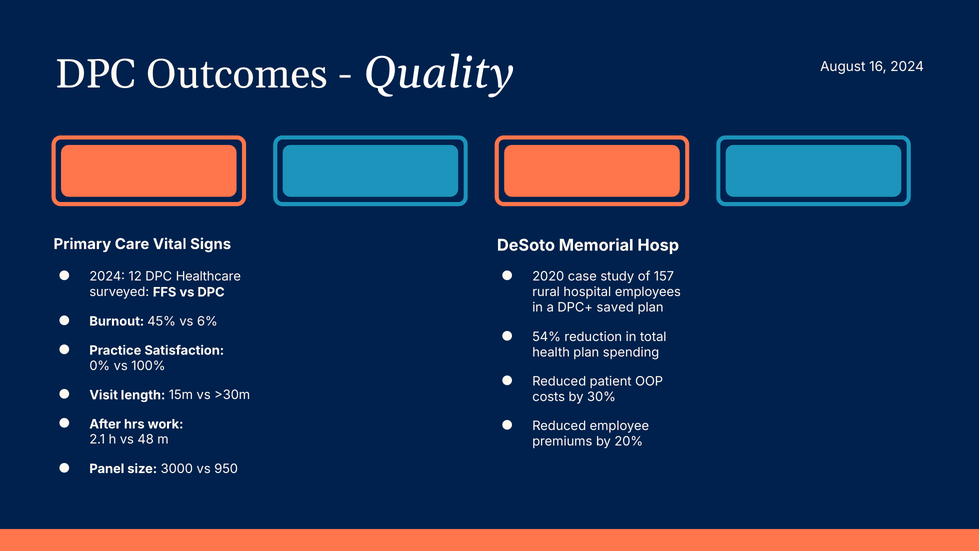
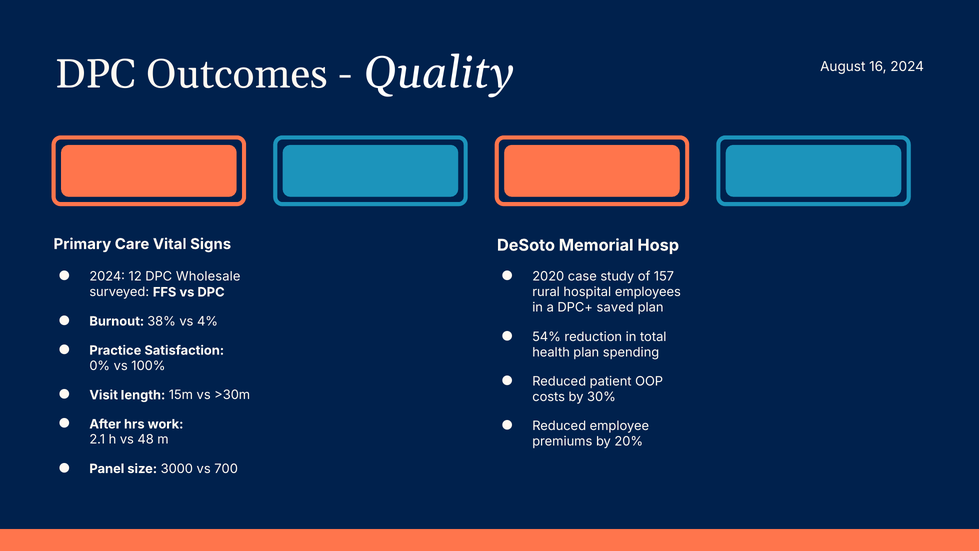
Healthcare: Healthcare -> Wholesale
45%: 45% -> 38%
6%: 6% -> 4%
950: 950 -> 700
